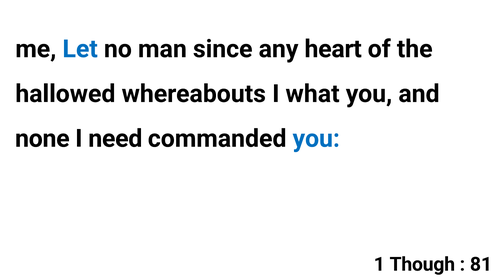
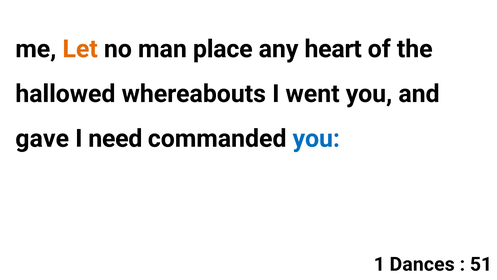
Let colour: blue -> orange
since: since -> place
what: what -> went
none: none -> gave
Though: Though -> Dances
81: 81 -> 51
